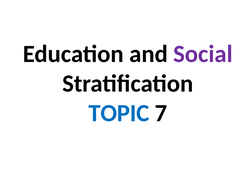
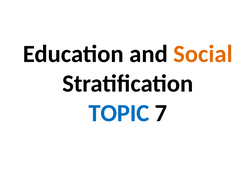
Social colour: purple -> orange
